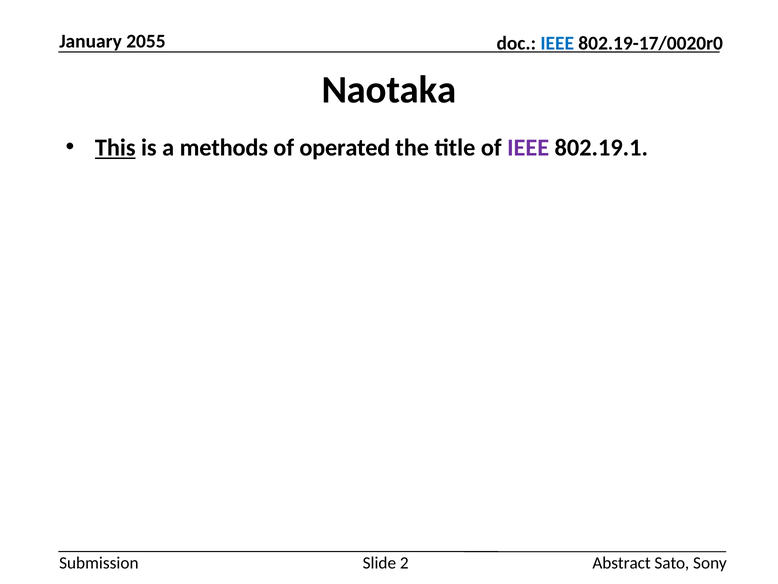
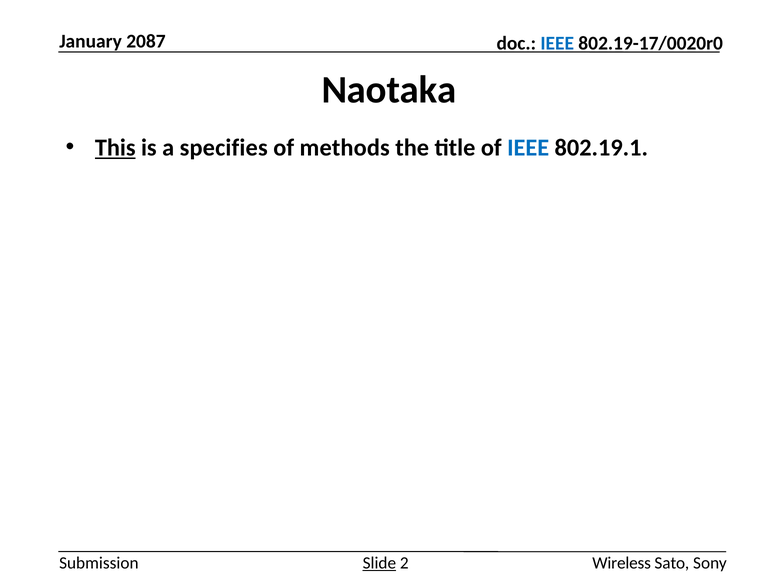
2055: 2055 -> 2087
methods: methods -> specifies
operated: operated -> methods
IEEE at (528, 148) colour: purple -> blue
Slide underline: none -> present
Abstract: Abstract -> Wireless
